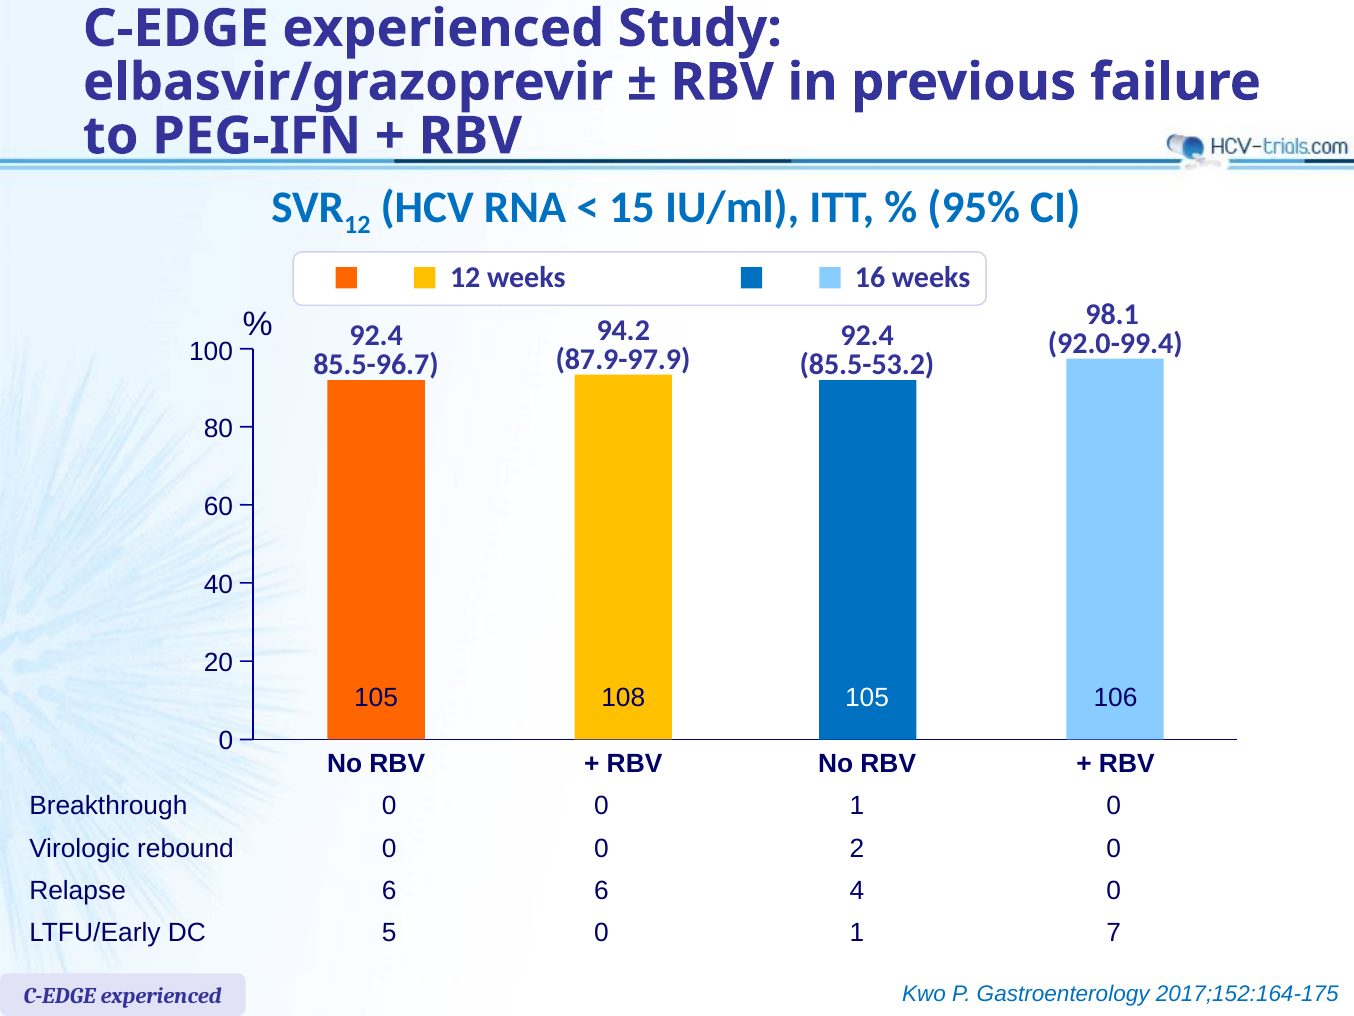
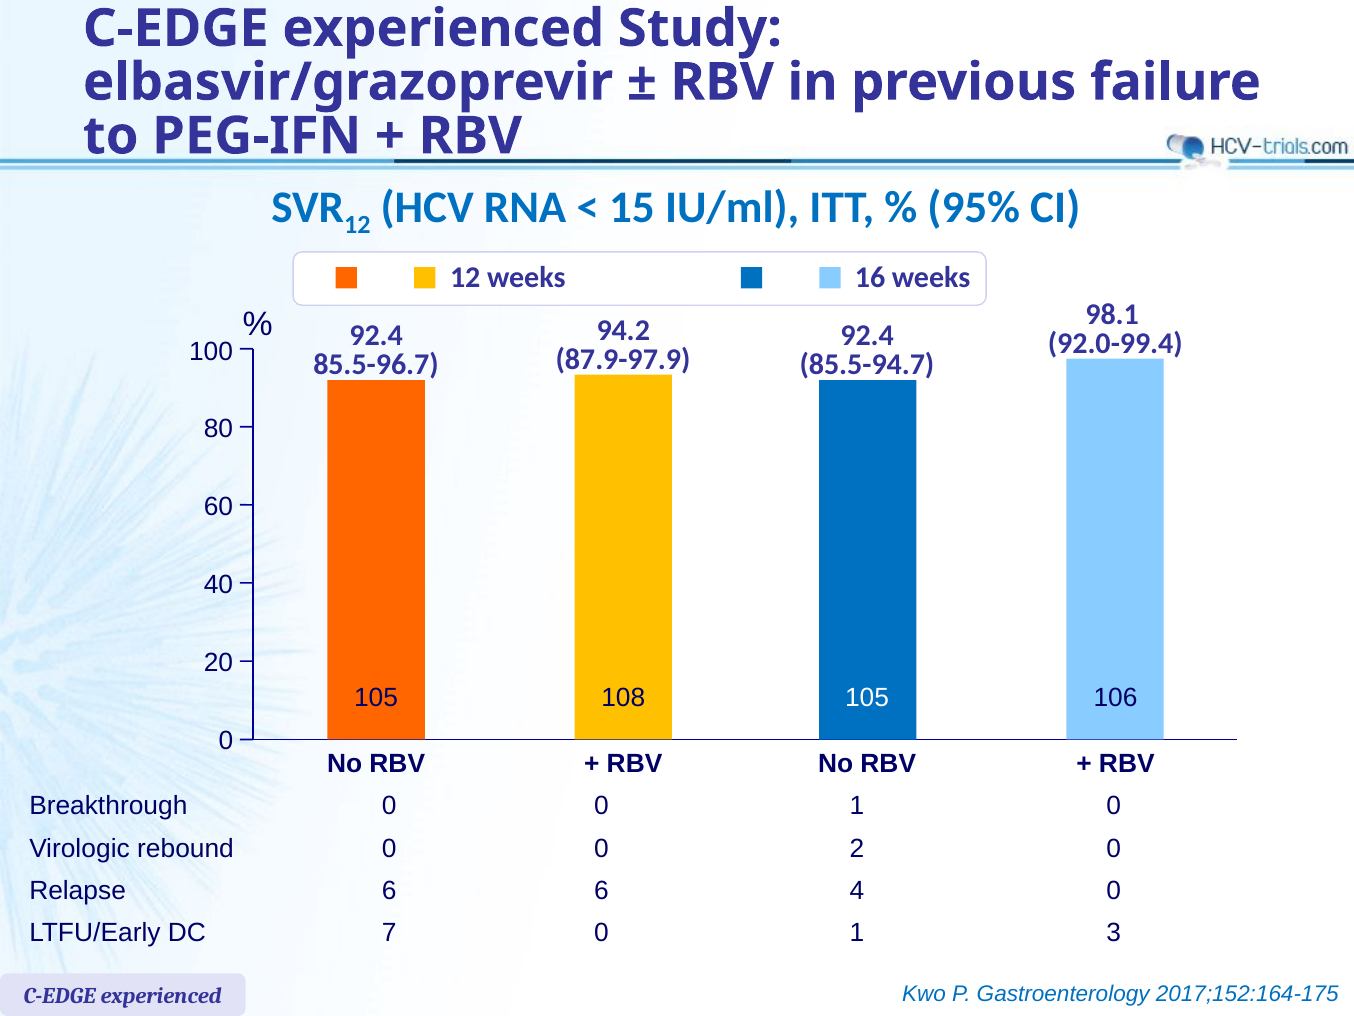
85.5-53.2: 85.5-53.2 -> 85.5-94.7
5: 5 -> 7
7: 7 -> 3
